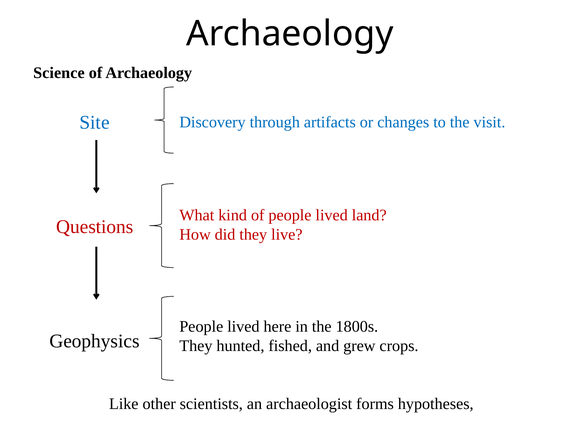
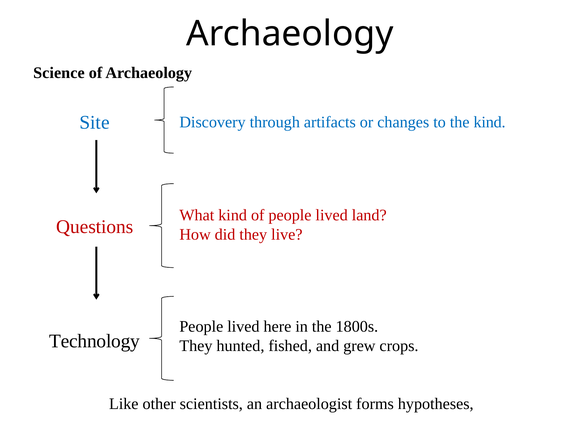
the visit: visit -> kind
Geophysics: Geophysics -> Technology
